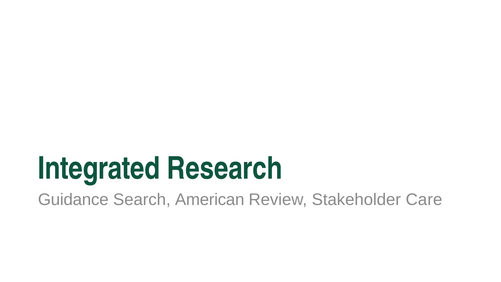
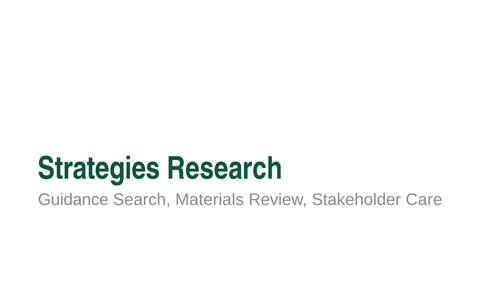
Integrated: Integrated -> Strategies
American: American -> Materials
